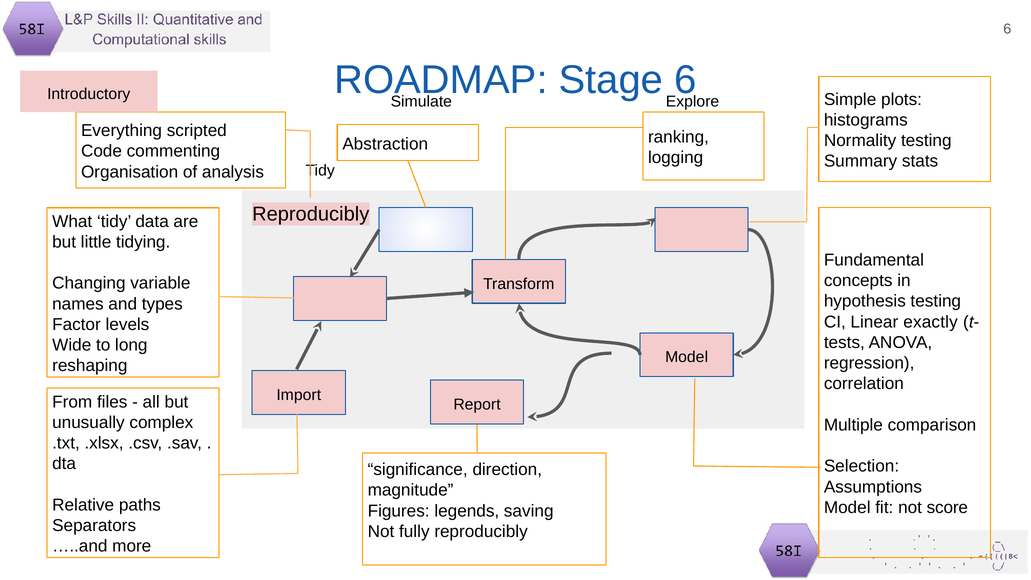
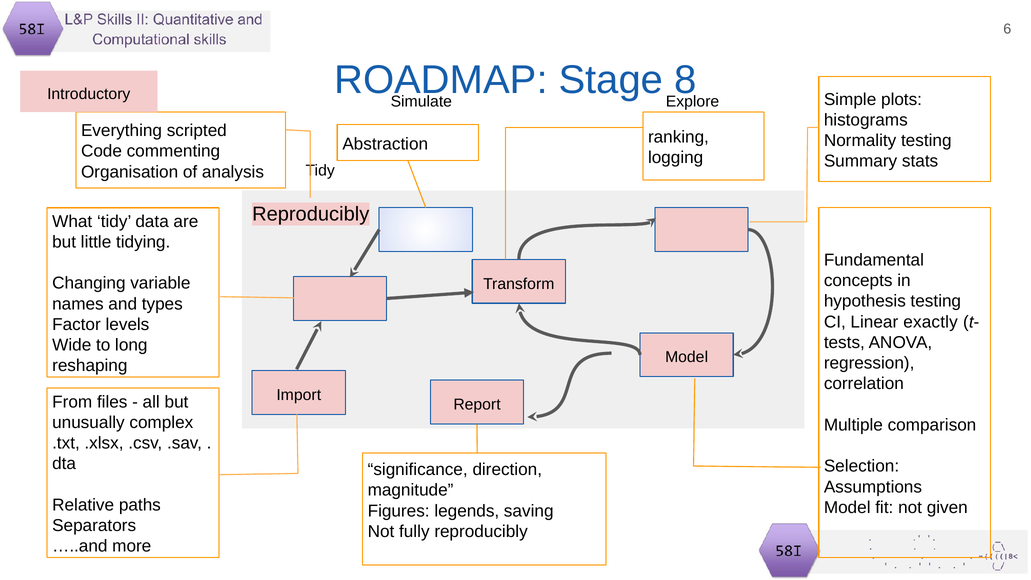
Stage 6: 6 -> 8
score: score -> given
